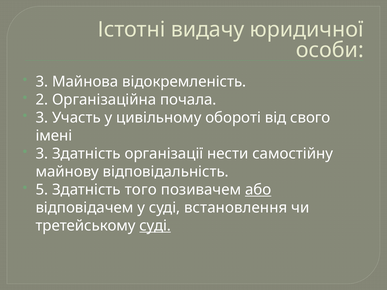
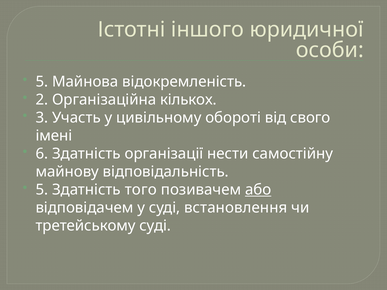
видачу: видачу -> іншого
3 at (42, 82): 3 -> 5
почала: почала -> кількох
3 at (42, 154): 3 -> 6
суді at (155, 226) underline: present -> none
